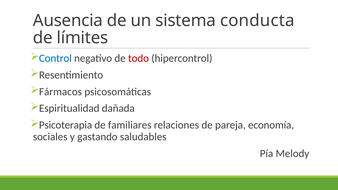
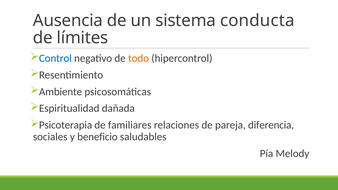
todo colour: red -> orange
Fármacos: Fármacos -> Ambiente
economía: economía -> diferencia
gastando: gastando -> beneficio
